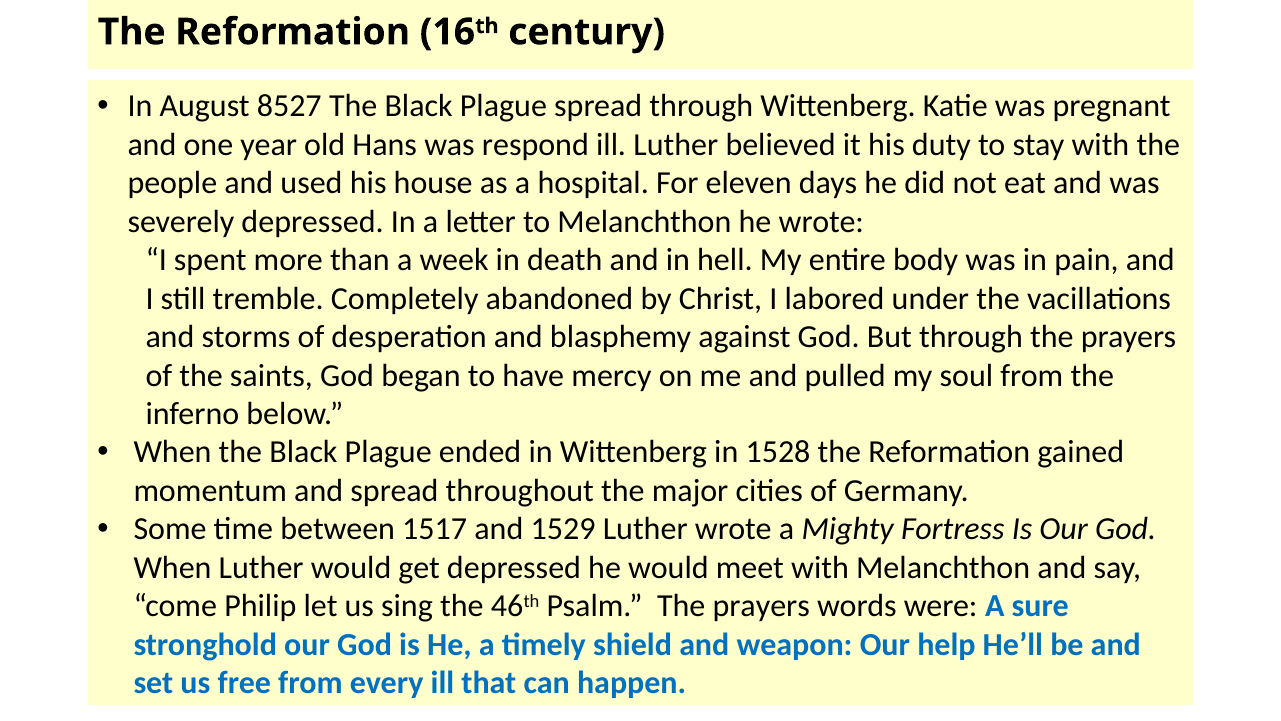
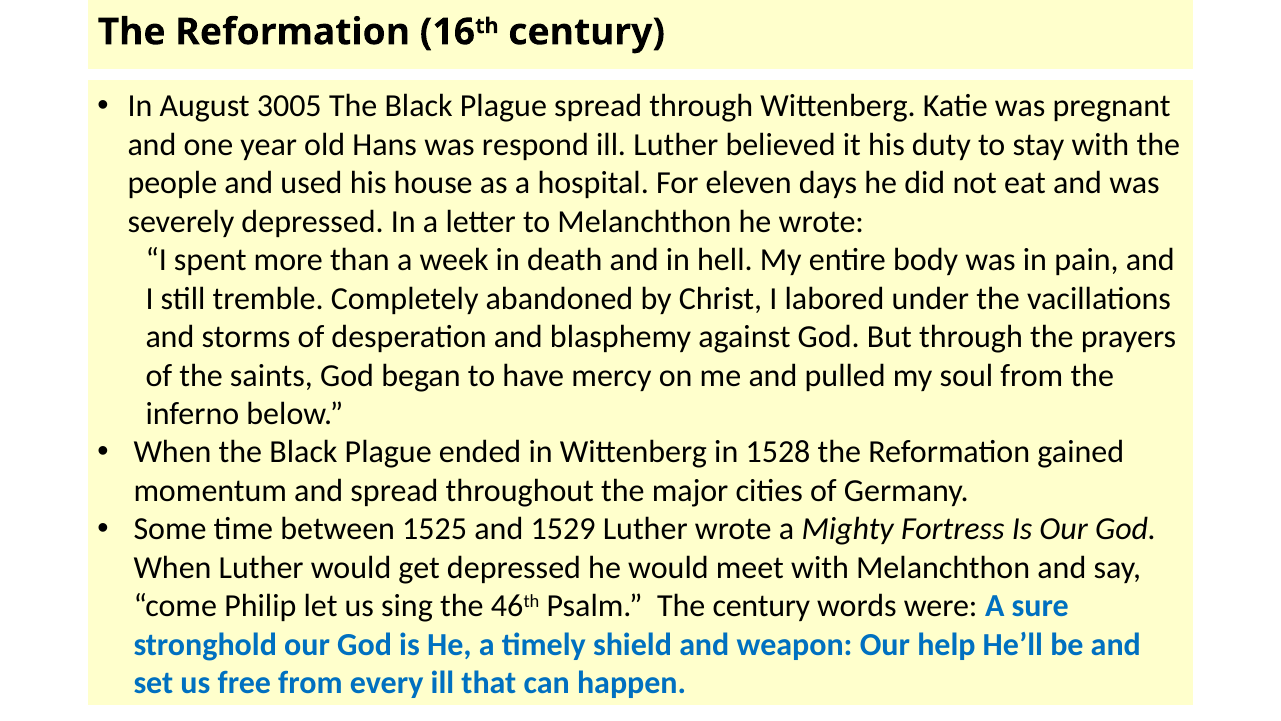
8527: 8527 -> 3005
1517: 1517 -> 1525
Psalm The prayers: prayers -> century
